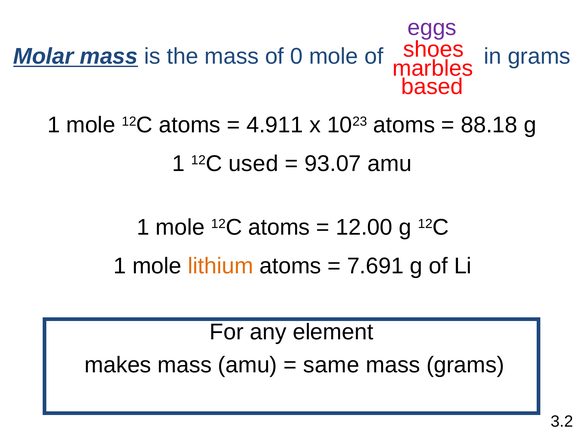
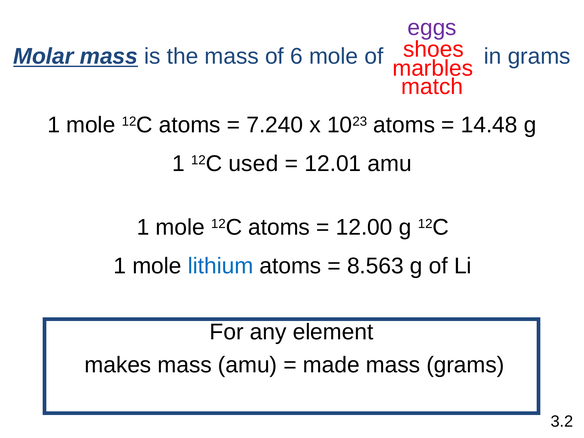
0: 0 -> 6
based: based -> match
4.911: 4.911 -> 7.240
88.18: 88.18 -> 14.48
93.07: 93.07 -> 12.01
lithium colour: orange -> blue
7.691: 7.691 -> 8.563
same: same -> made
